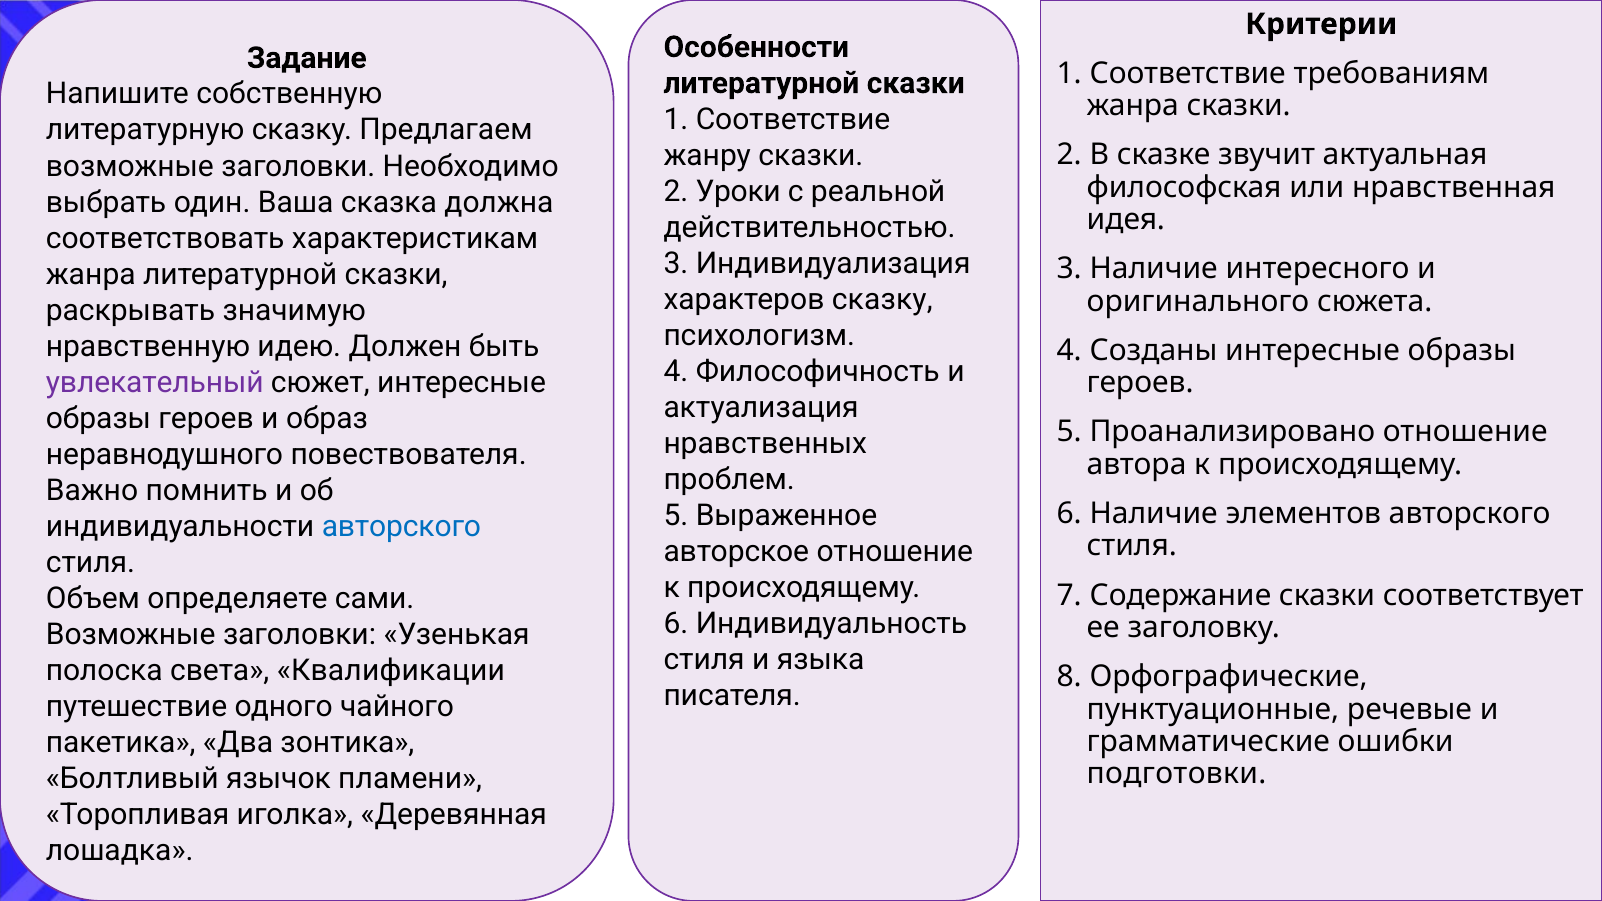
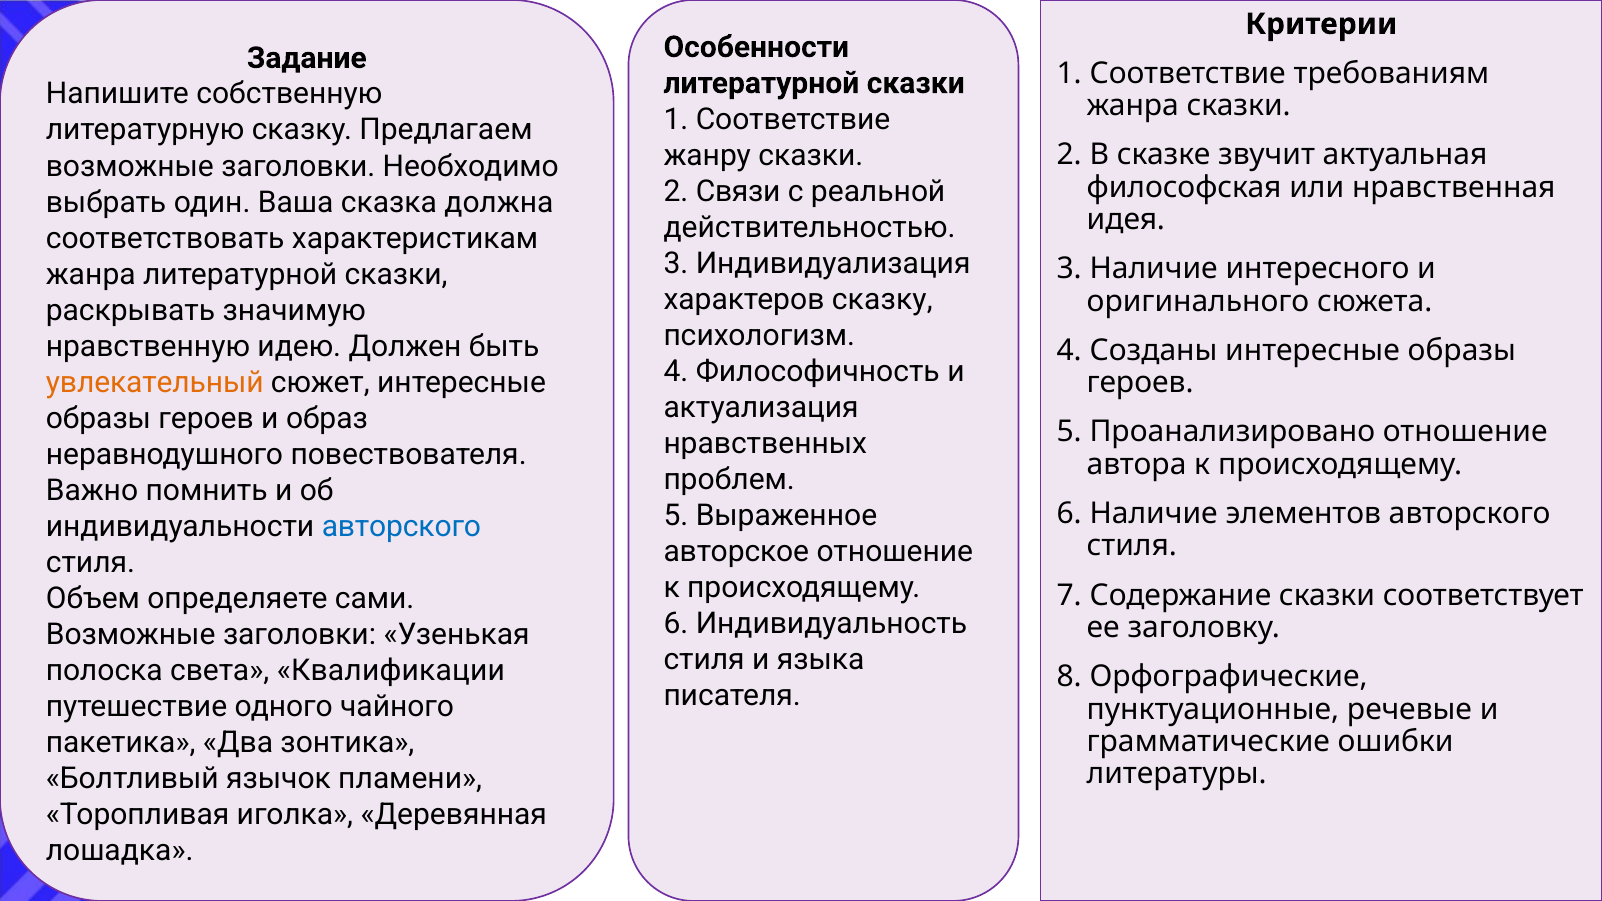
Уроки: Уроки -> Связи
увлекательный colour: purple -> orange
подготовки: подготовки -> литературы
